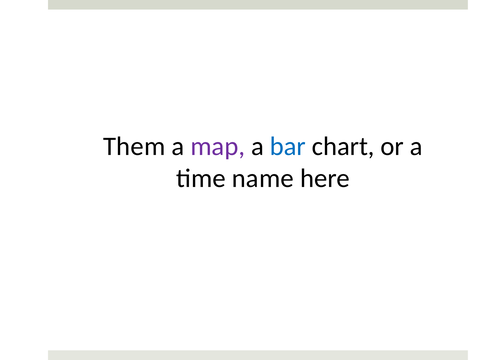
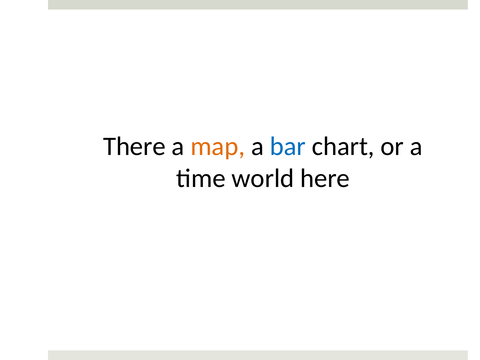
Them: Them -> There
map colour: purple -> orange
name: name -> world
